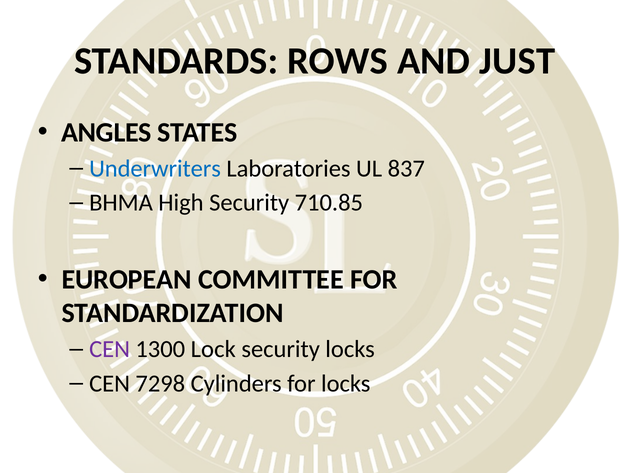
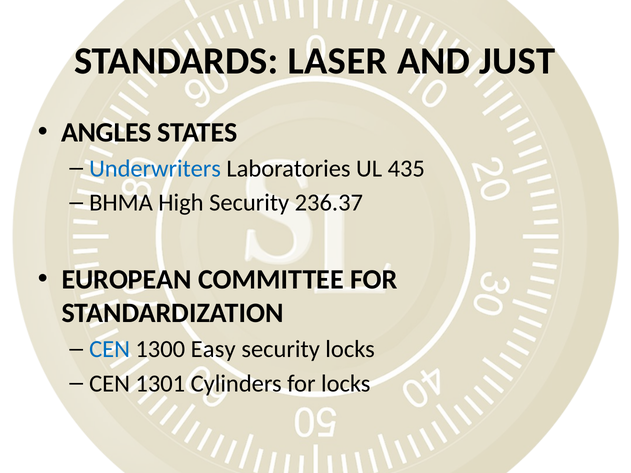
ROWS: ROWS -> LASER
837: 837 -> 435
710.85: 710.85 -> 236.37
CEN at (110, 349) colour: purple -> blue
Lock: Lock -> Easy
7298: 7298 -> 1301
